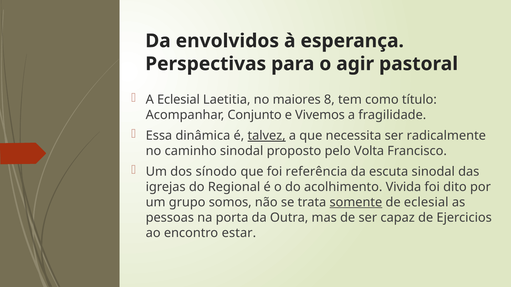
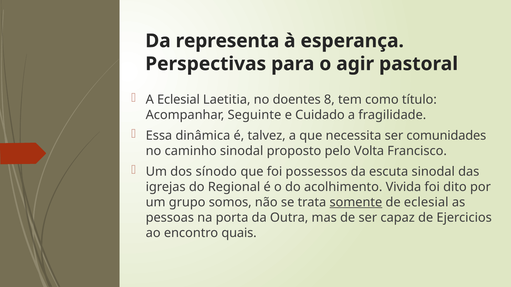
envolvidos: envolvidos -> representa
maiores: maiores -> doentes
Conjunto: Conjunto -> Seguinte
Vivemos: Vivemos -> Cuidado
talvez underline: present -> none
radicalmente: radicalmente -> comunidades
referência: referência -> possessos
estar: estar -> quais
